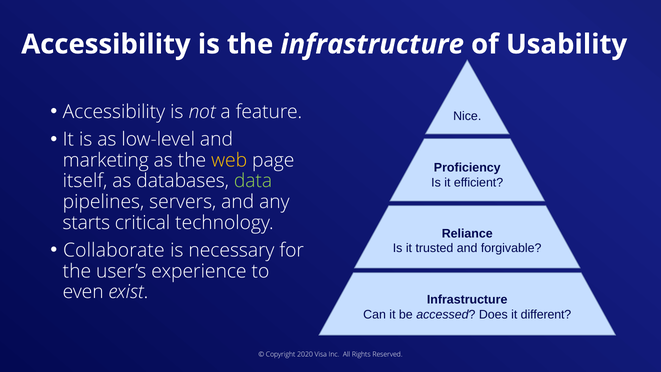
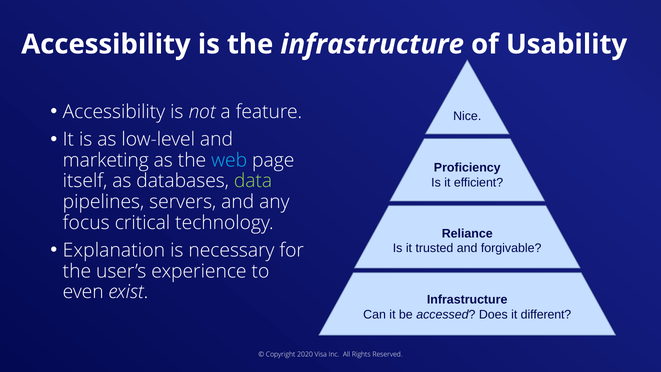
web colour: yellow -> light blue
starts: starts -> focus
Collaborate: Collaborate -> Explanation
